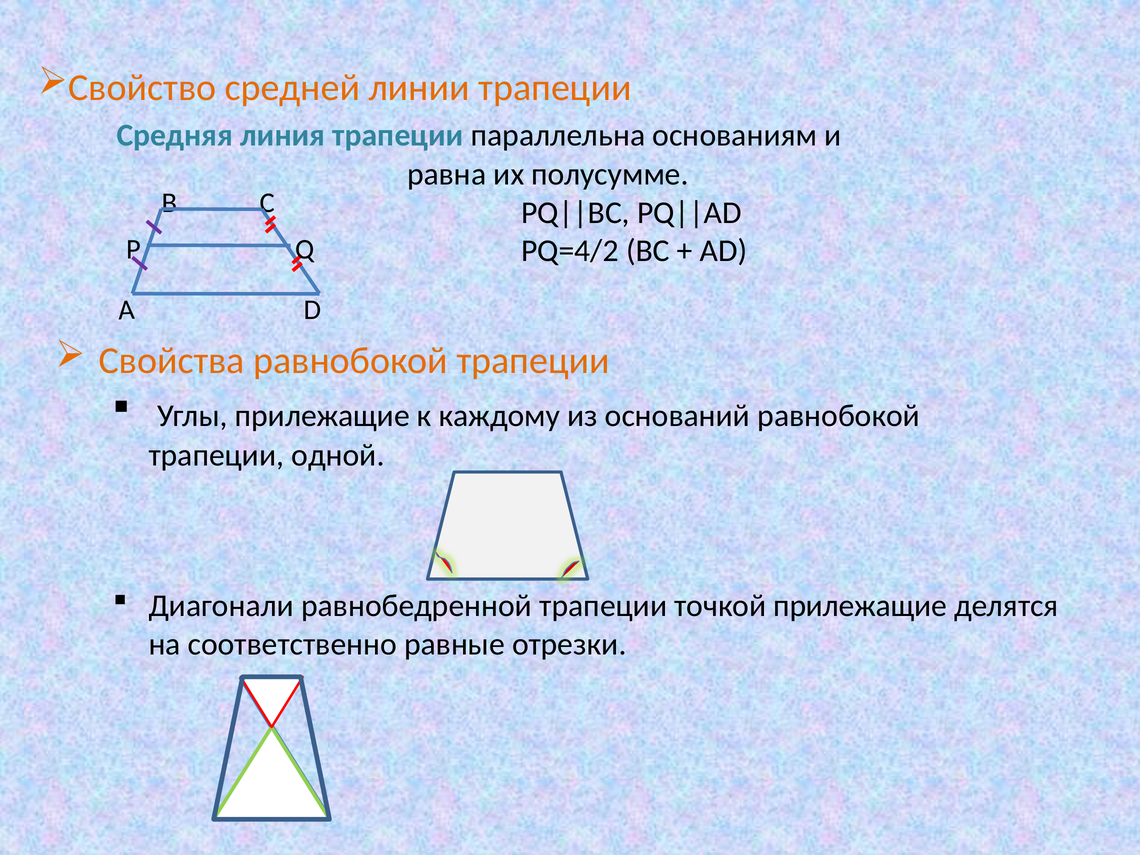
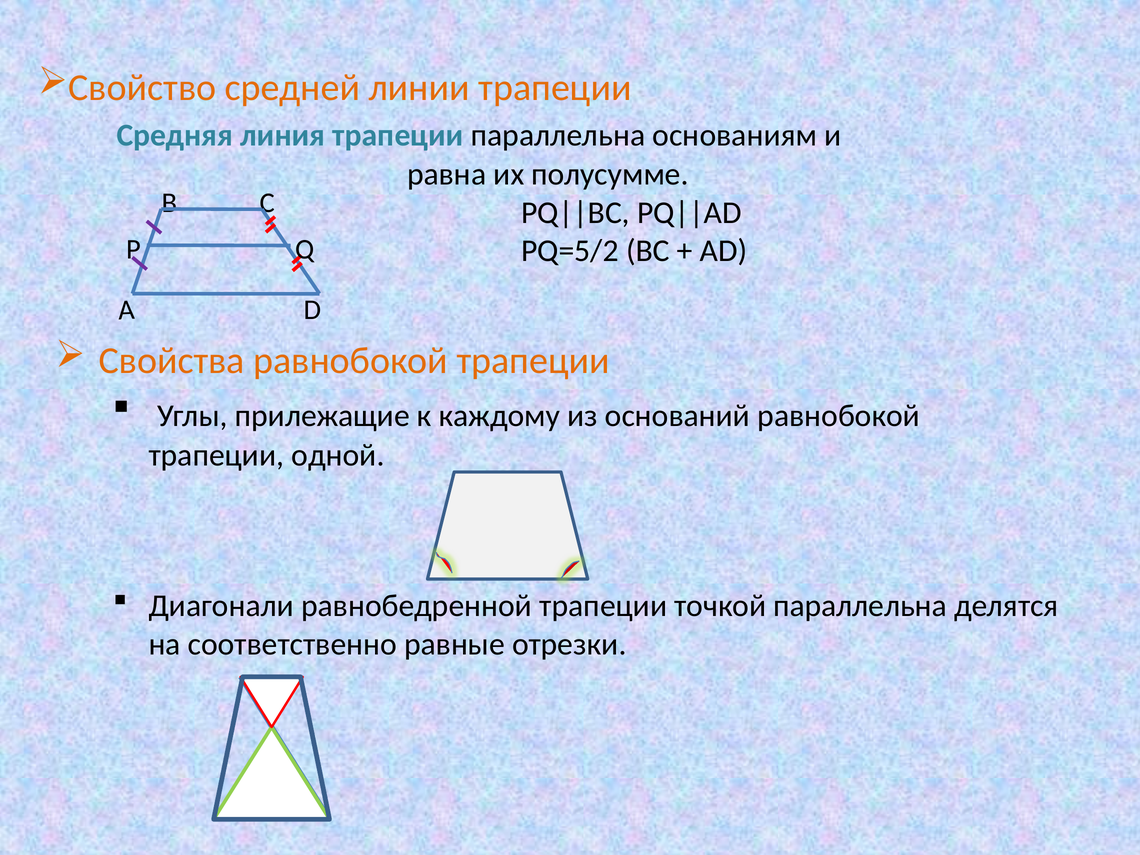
PQ=4/2: PQ=4/2 -> PQ=5/2
точкой прилежащие: прилежащие -> параллельна
